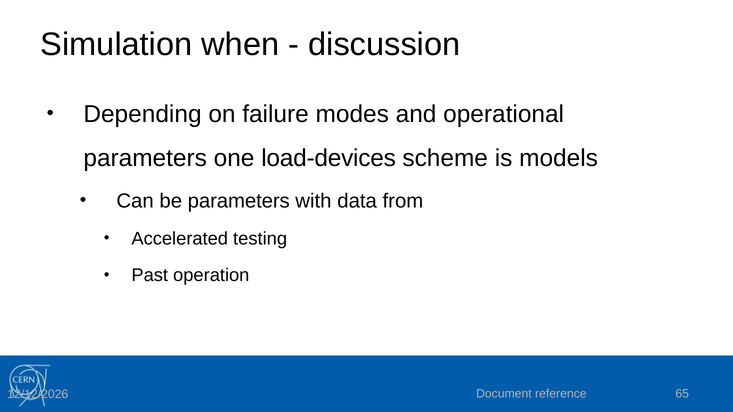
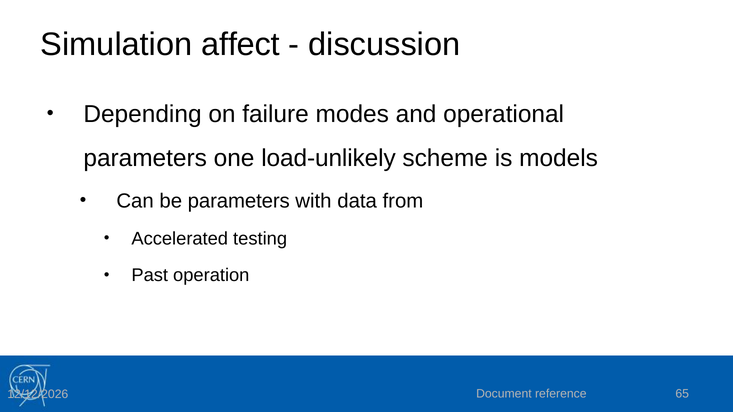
when: when -> affect
load-devices: load-devices -> load-unlikely
